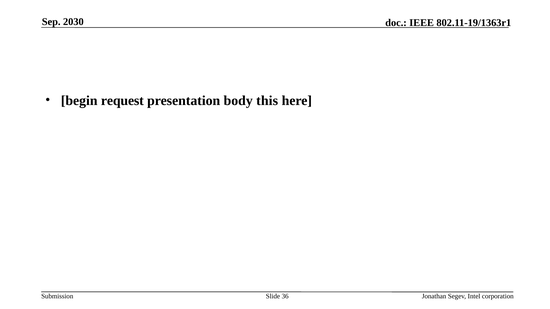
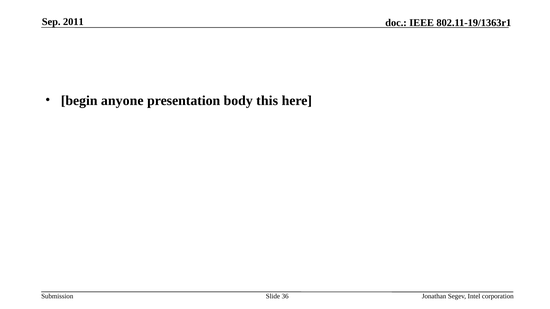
2030: 2030 -> 2011
request: request -> anyone
